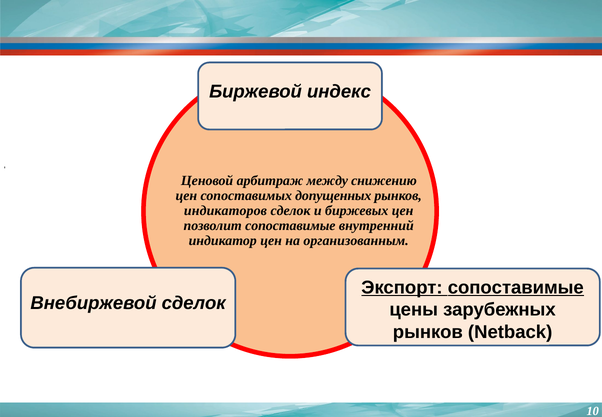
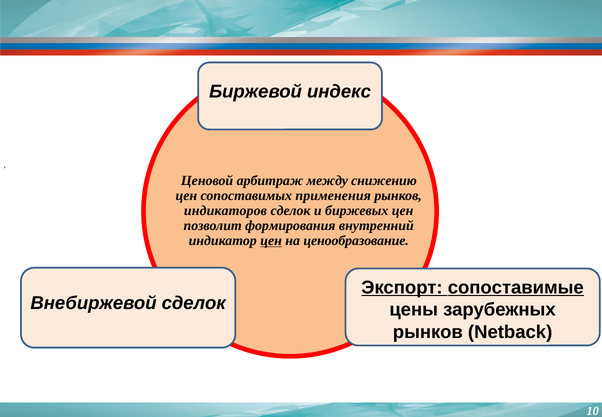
допущенных: допущенных -> применения
позволит сопоставимые: сопоставимые -> формирования
цен at (271, 241) underline: none -> present
организованным: организованным -> ценообразование
